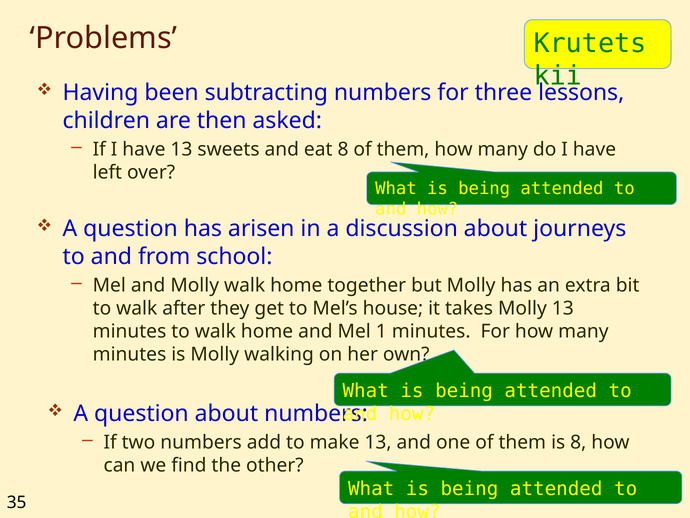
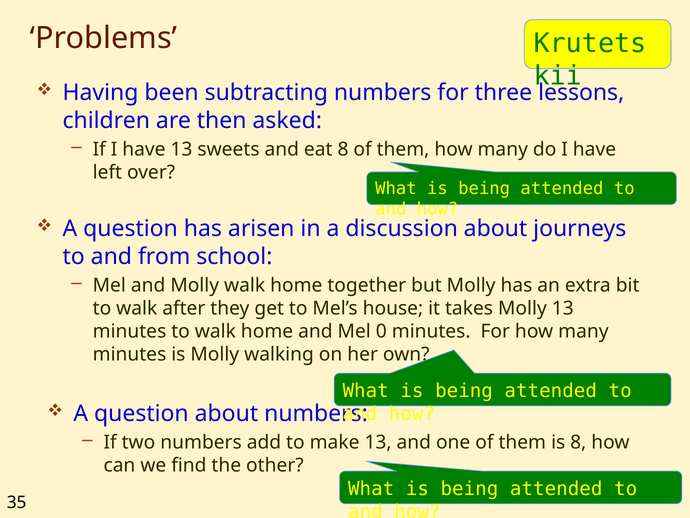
1: 1 -> 0
